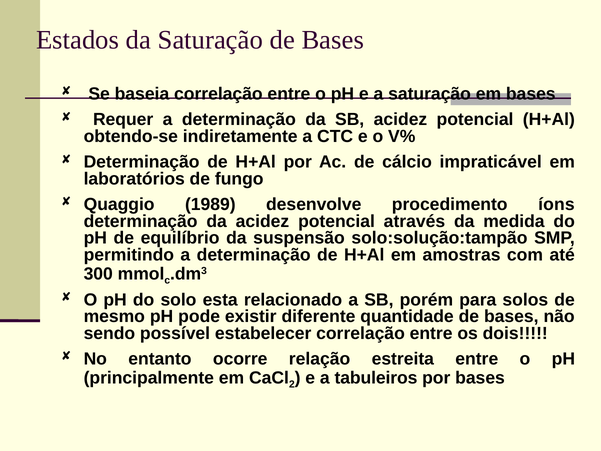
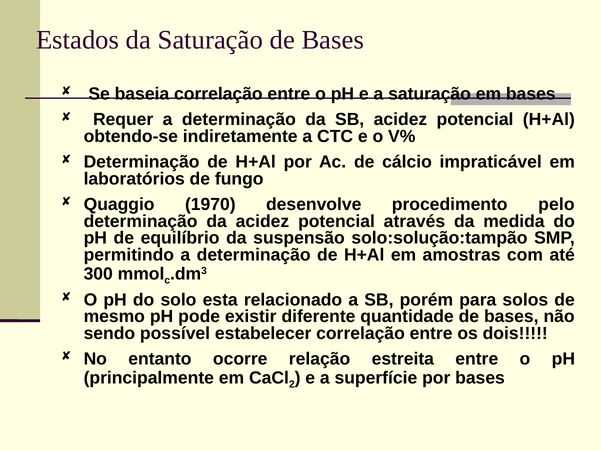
1989: 1989 -> 1970
íons: íons -> pelo
tabuleiros: tabuleiros -> superfície
